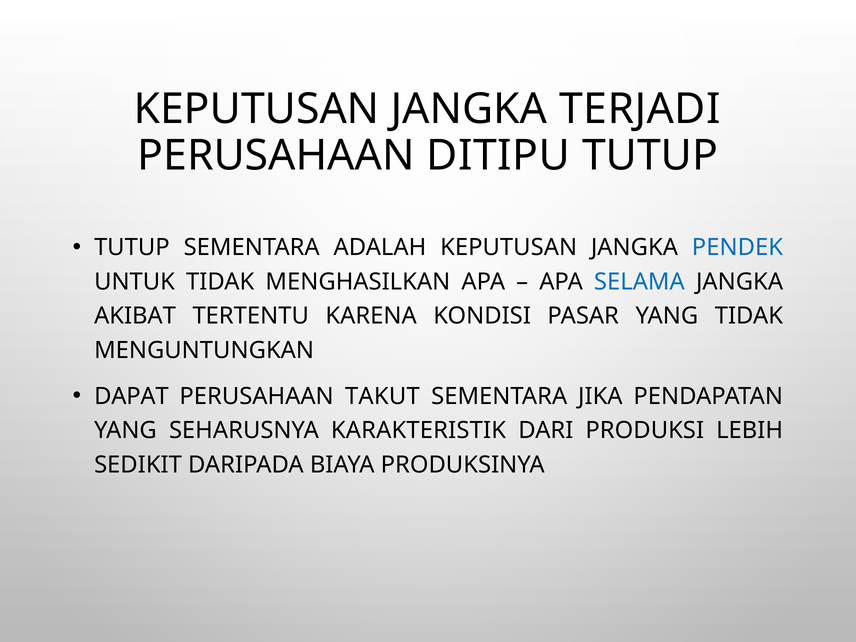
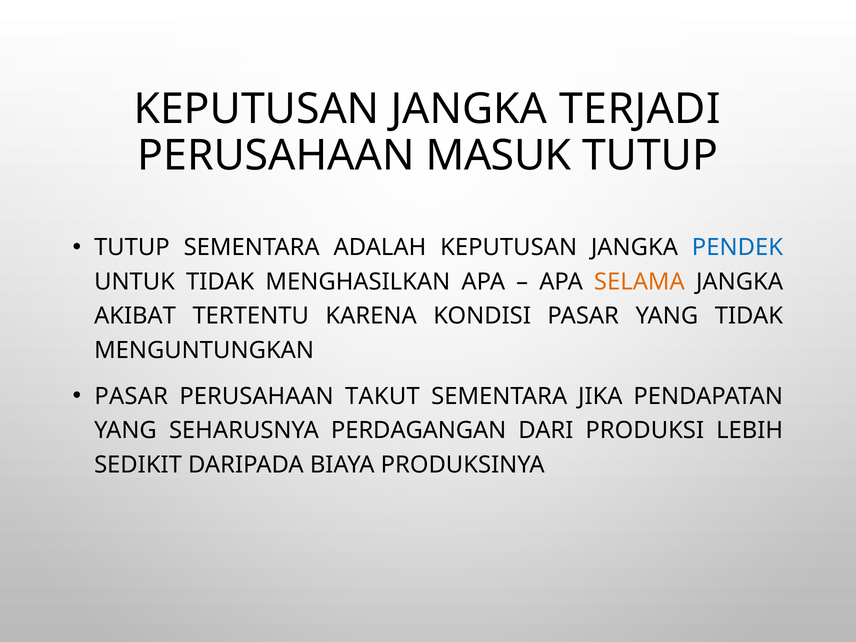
DITIPU: DITIPU -> MASUK
SELAMA colour: blue -> orange
DAPAT at (131, 396): DAPAT -> PASAR
KARAKTERISTIK: KARAKTERISTIK -> PERDAGANGAN
